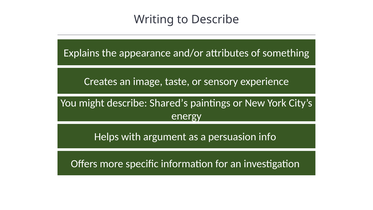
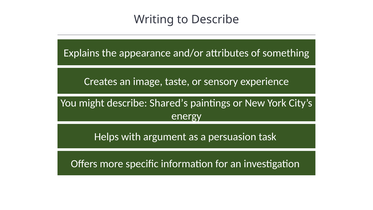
info: info -> task
